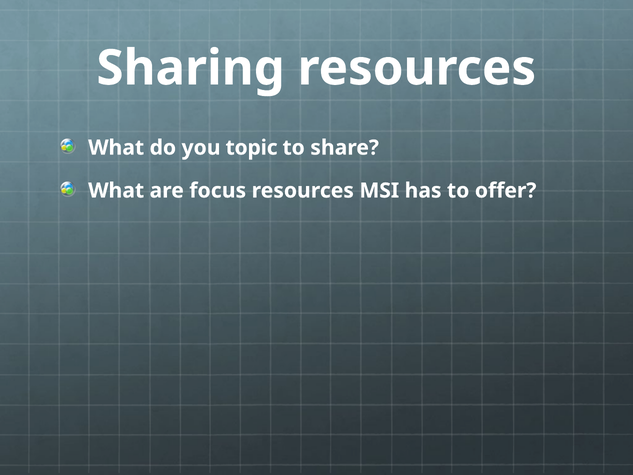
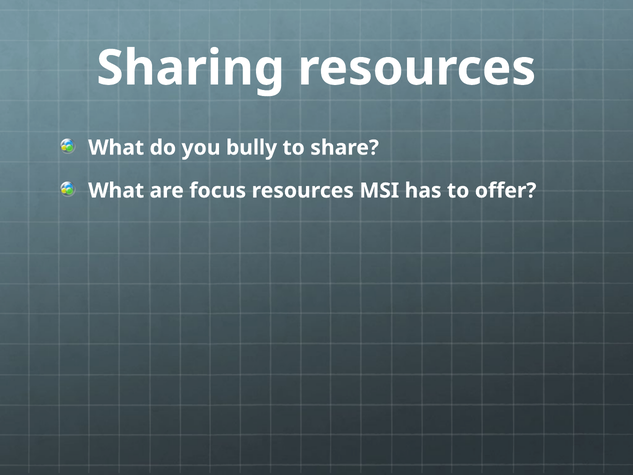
topic: topic -> bully
